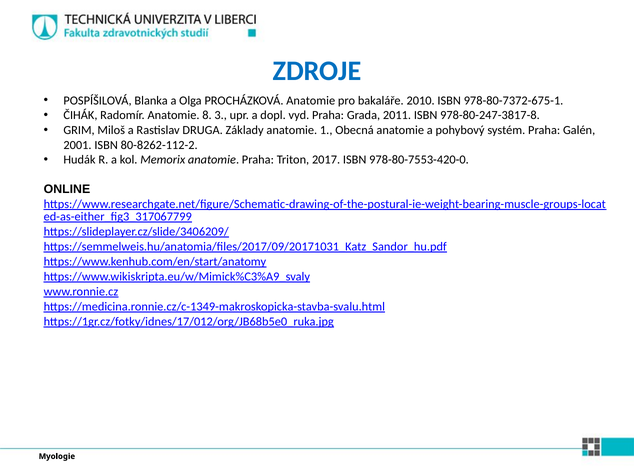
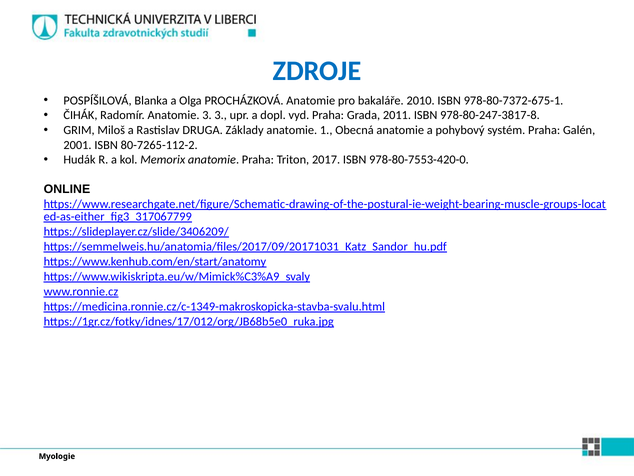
Anatomie 8: 8 -> 3
80-8262-112-2: 80-8262-112-2 -> 80-7265-112-2
